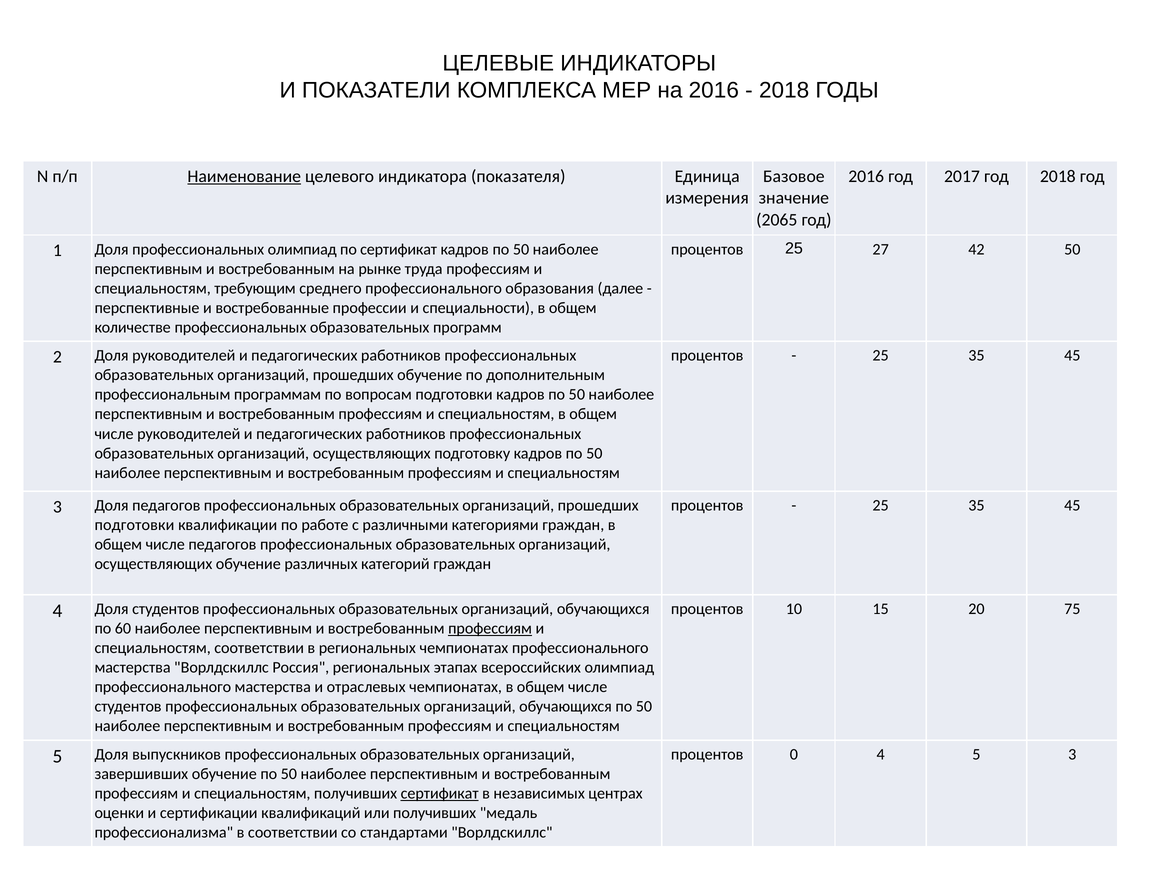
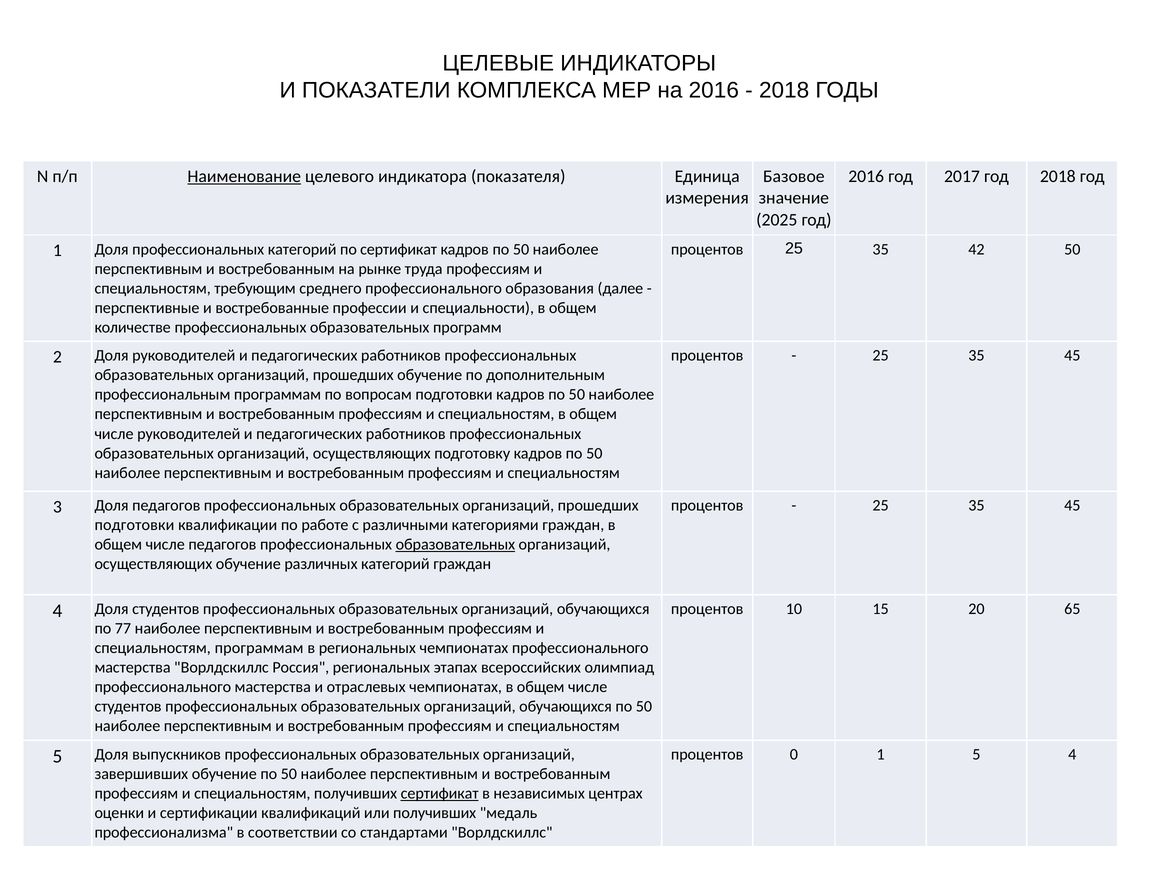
2065: 2065 -> 2025
процентов 25 27: 27 -> 35
профессиональных олимпиад: олимпиад -> категорий
образовательных at (455, 545) underline: none -> present
75: 75 -> 65
60: 60 -> 77
профессиям at (490, 629) underline: present -> none
специальностям соответствии: соответствии -> программам
0 4: 4 -> 1
5 3: 3 -> 4
